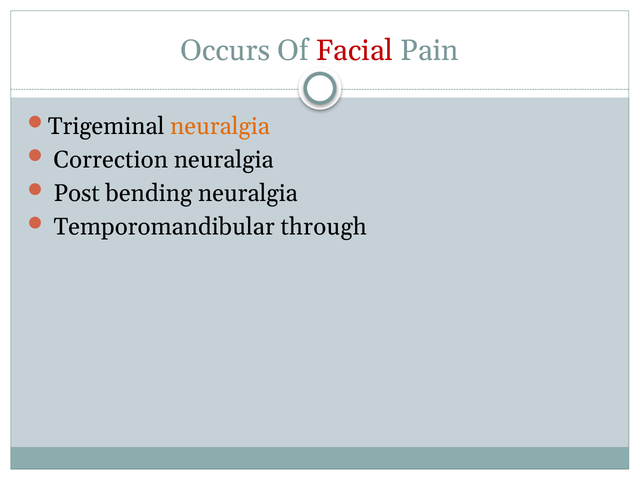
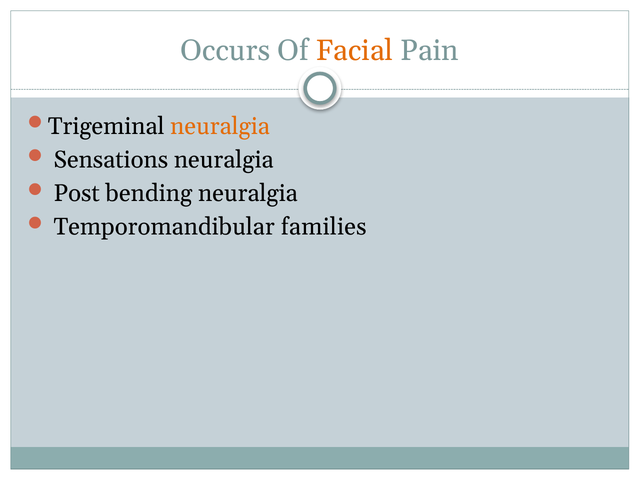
Facial colour: red -> orange
Correction: Correction -> Sensations
through: through -> families
